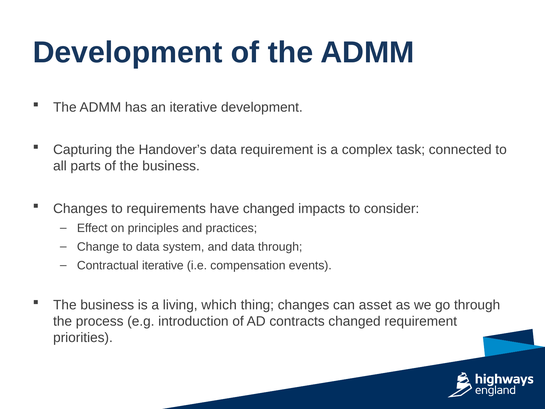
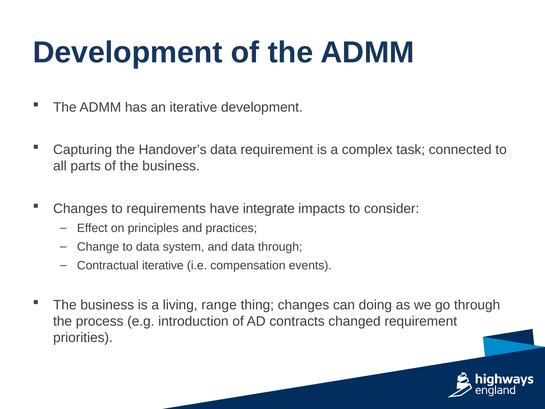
have changed: changed -> integrate
which: which -> range
asset: asset -> doing
